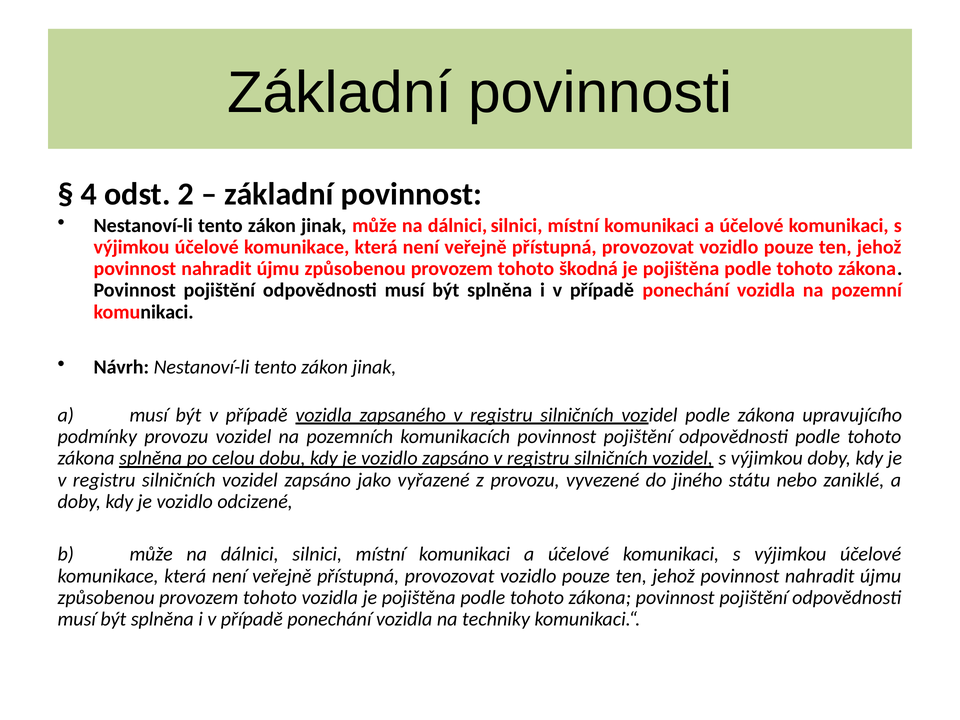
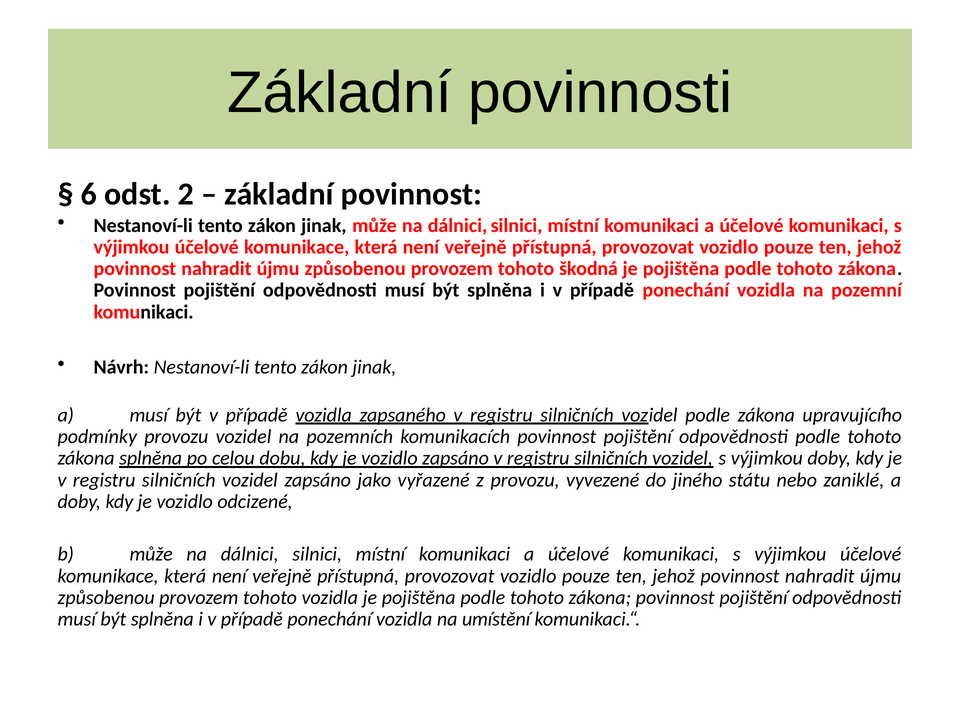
4: 4 -> 6
techniky: techniky -> umístění
